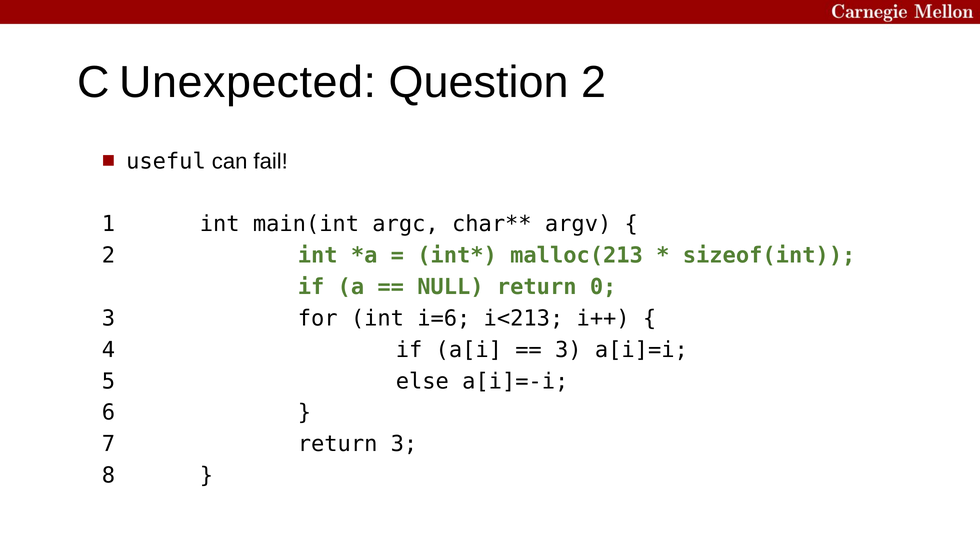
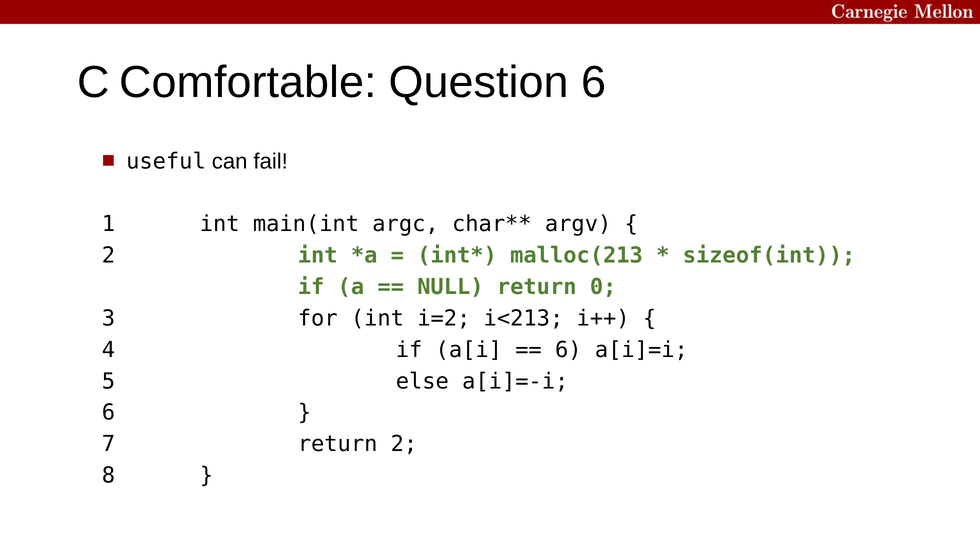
Unexpected: Unexpected -> Comfortable
Question 2: 2 -> 6
i=6: i=6 -> i=2
3 at (568, 350): 3 -> 6
return 3: 3 -> 2
